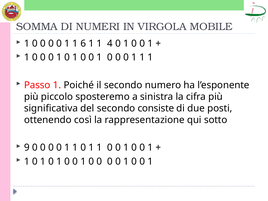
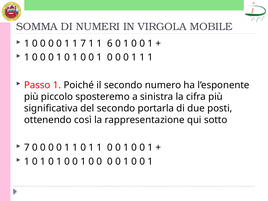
1 6: 6 -> 7
4: 4 -> 6
consiste: consiste -> portarla
9 at (27, 148): 9 -> 7
